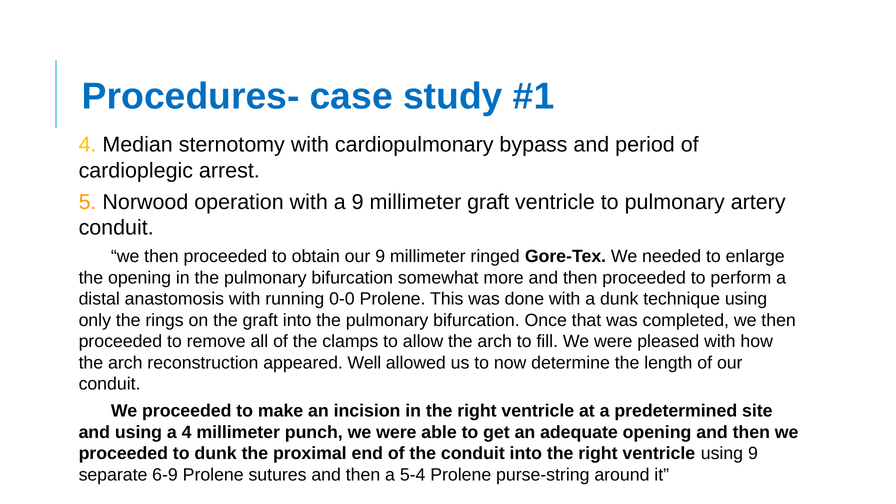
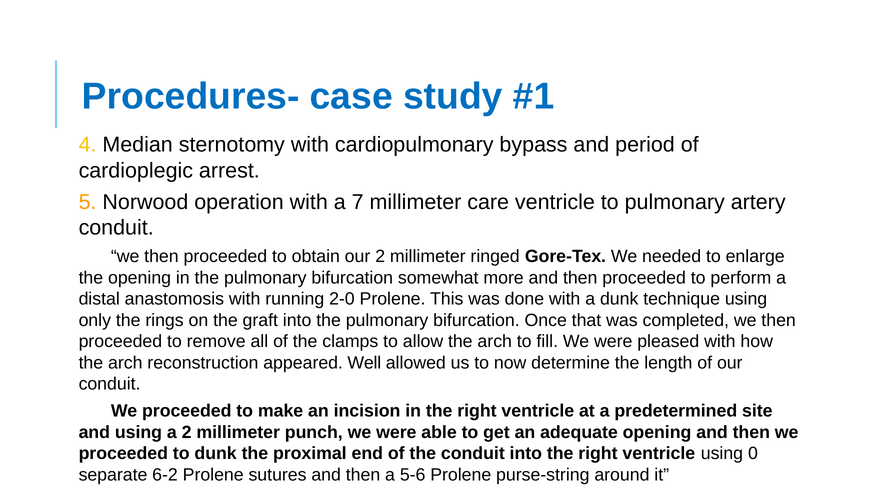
a 9: 9 -> 7
millimeter graft: graft -> care
our 9: 9 -> 2
0-0: 0-0 -> 2-0
a 4: 4 -> 2
using 9: 9 -> 0
6-9: 6-9 -> 6-2
5-4: 5-4 -> 5-6
